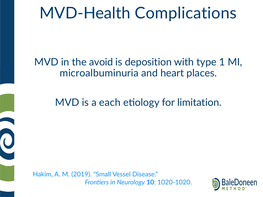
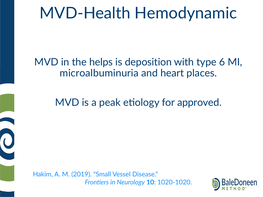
Complications: Complications -> Hemodynamic
avoid: avoid -> helps
1: 1 -> 6
each: each -> peak
limitation: limitation -> approved
